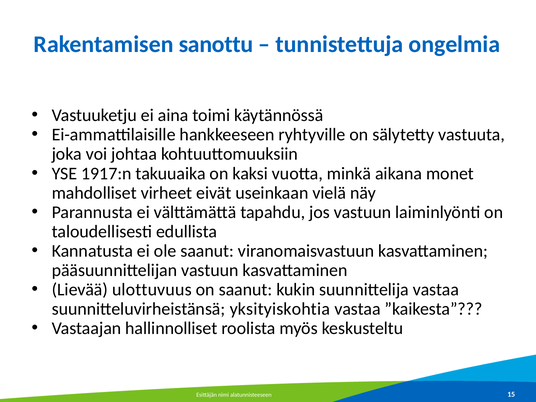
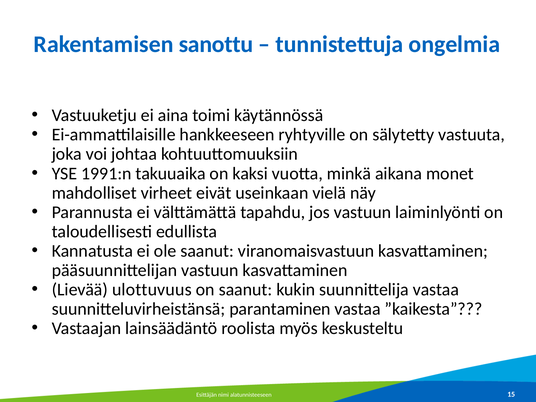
1917:n: 1917:n -> 1991:n
yksityiskohtia: yksityiskohtia -> parantaminen
hallinnolliset: hallinnolliset -> lainsäädäntö
